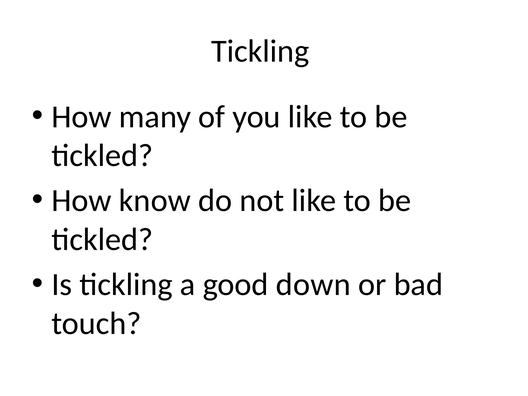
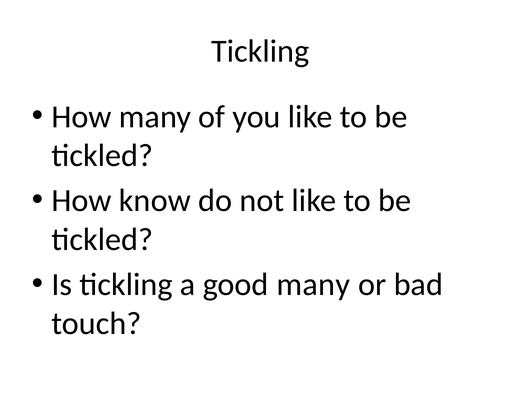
good down: down -> many
